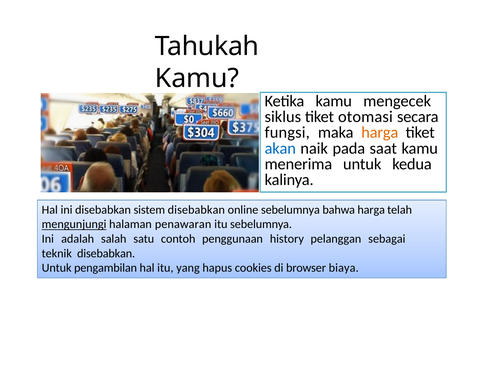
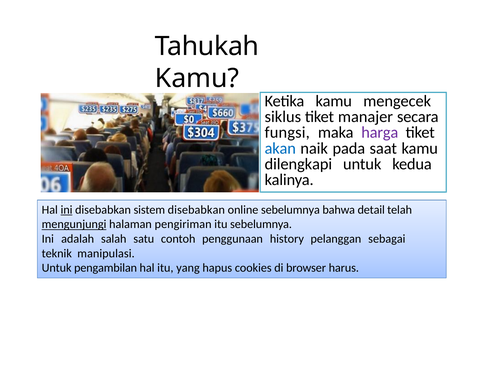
otomasi: otomasi -> manajer
harga at (380, 133) colour: orange -> purple
menerima: menerima -> dilengkapi
ini at (67, 210) underline: none -> present
bahwa harga: harga -> detail
penawaran: penawaran -> pengiriman
teknik disebabkan: disebabkan -> manipulasi
biaya: biaya -> harus
